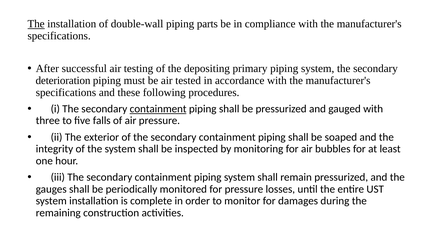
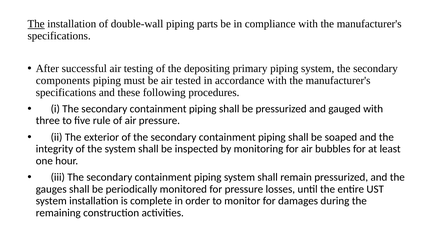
deterioration: deterioration -> components
containment at (158, 109) underline: present -> none
falls: falls -> rule
